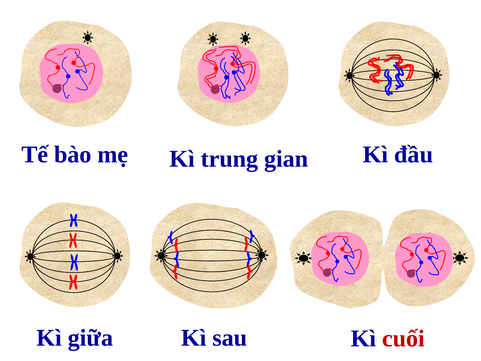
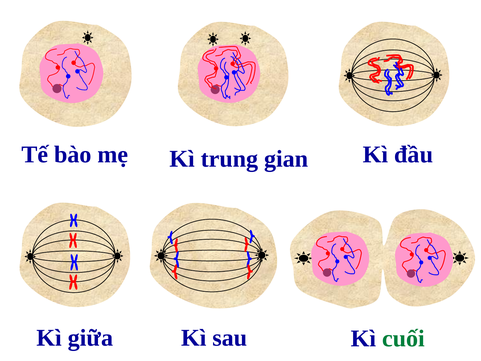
cuối colour: red -> green
